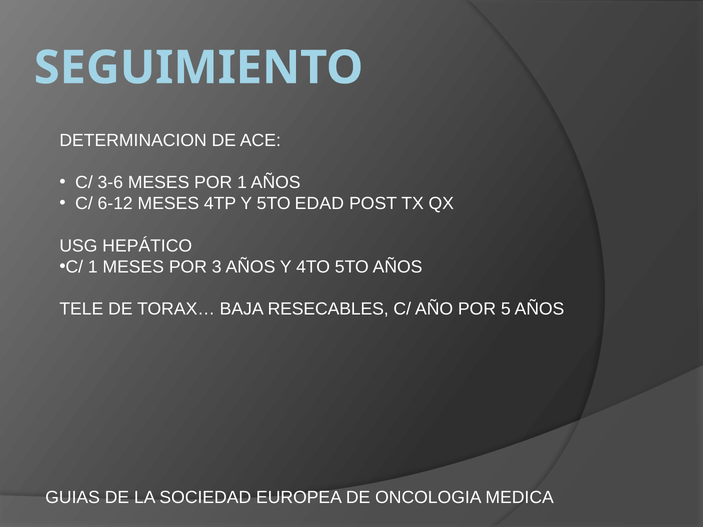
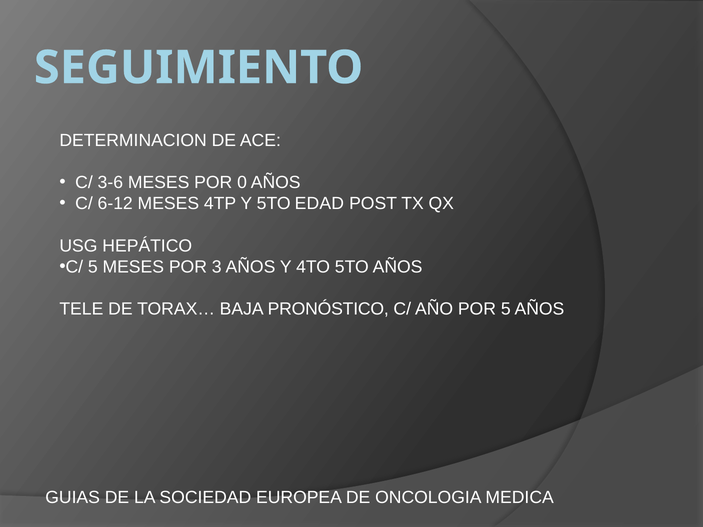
POR 1: 1 -> 0
C/ 1: 1 -> 5
RESECABLES: RESECABLES -> PRONÓSTICO
